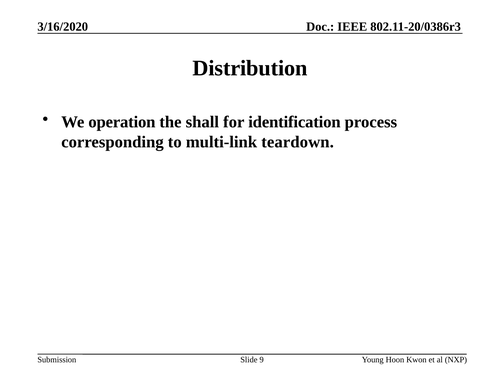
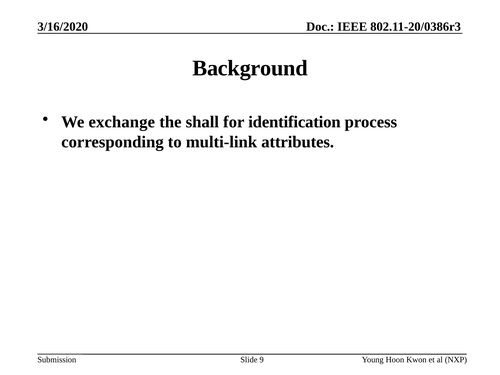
Distribution: Distribution -> Background
operation: operation -> exchange
teardown: teardown -> attributes
